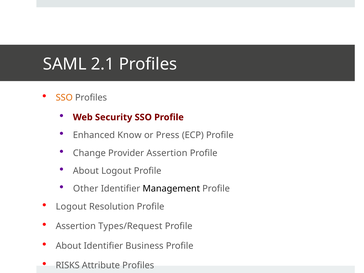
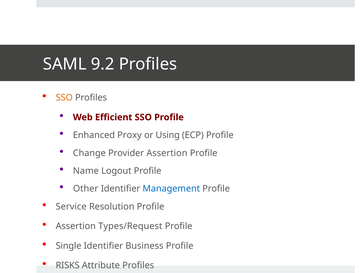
2.1: 2.1 -> 9.2
Security: Security -> Efficient
Know: Know -> Proxy
Press: Press -> Using
About at (86, 171): About -> Name
Management colour: black -> blue
Logout at (71, 207): Logout -> Service
About at (69, 246): About -> Single
